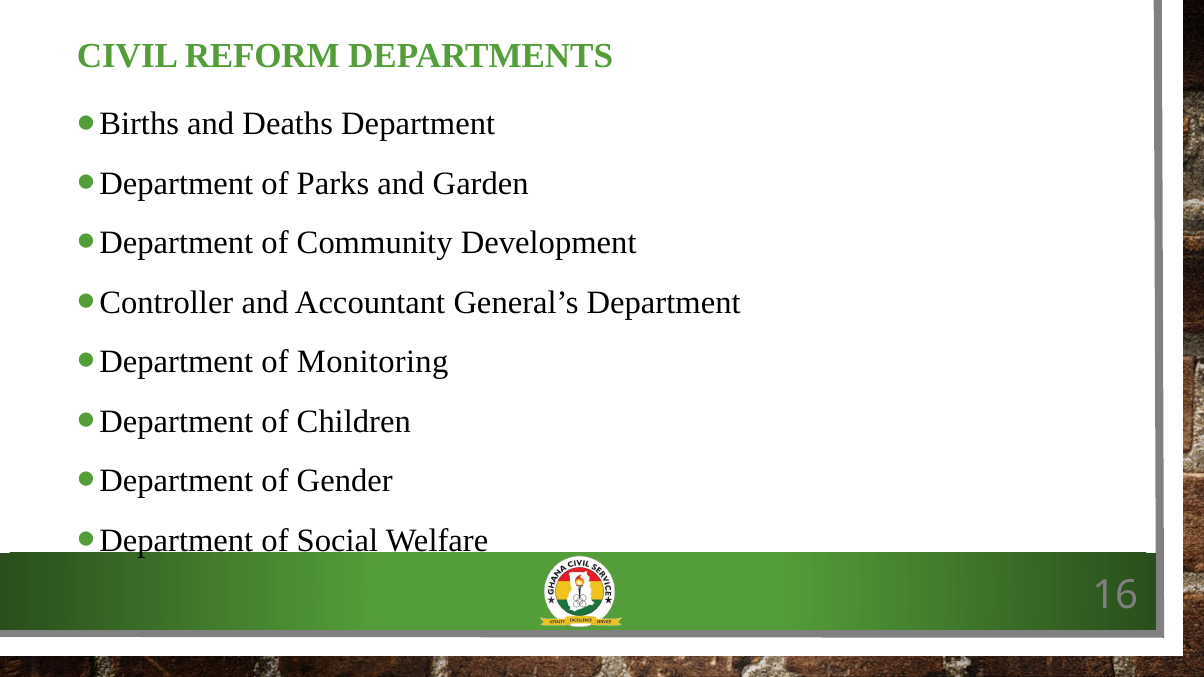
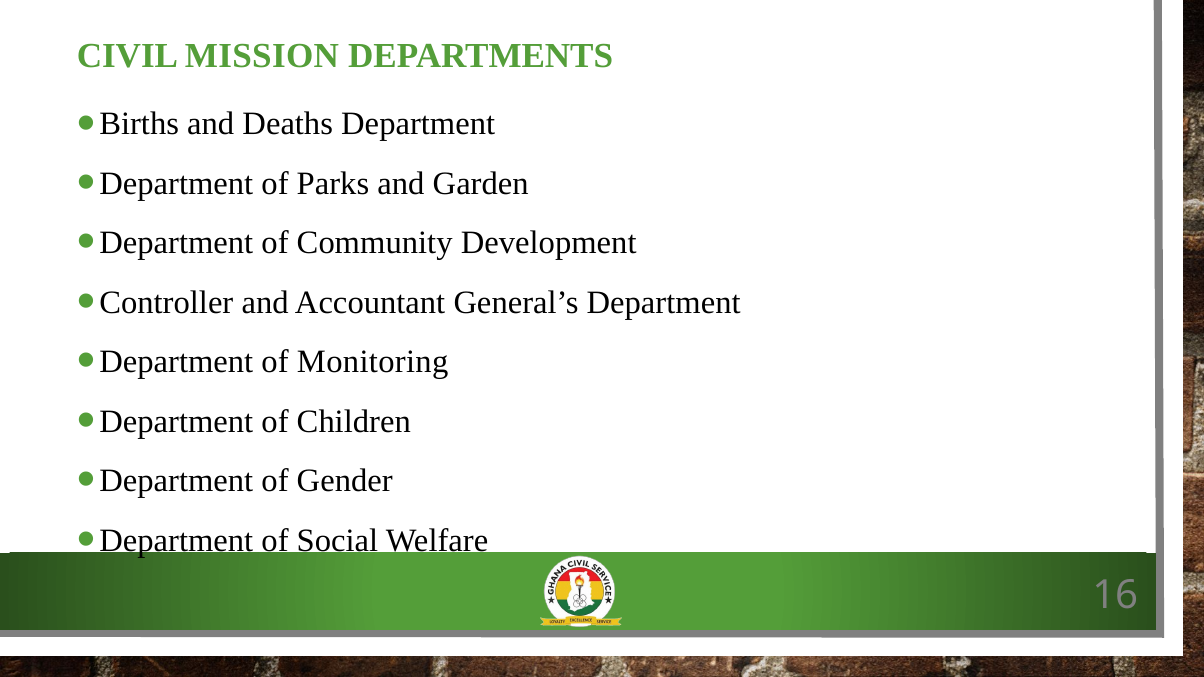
REFORM: REFORM -> MISSION
